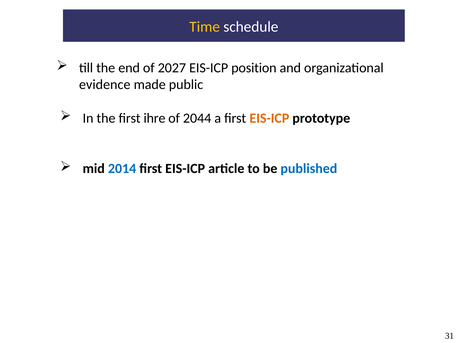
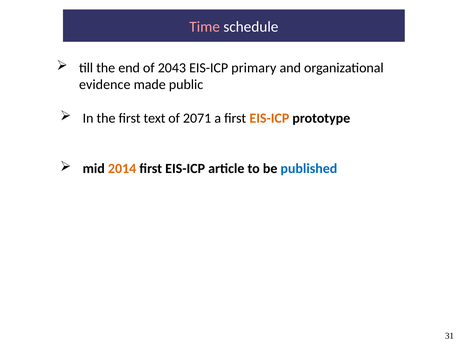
Time colour: yellow -> pink
2027: 2027 -> 2043
position: position -> primary
ihre: ihre -> text
2044: 2044 -> 2071
2014 colour: blue -> orange
